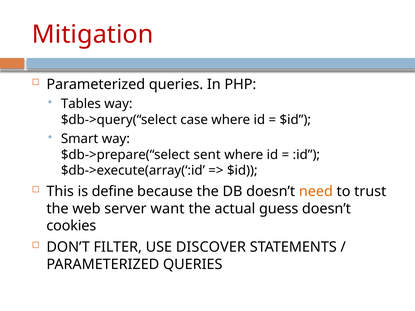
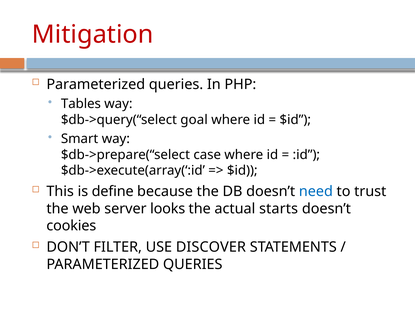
case: case -> goal
sent: sent -> case
need colour: orange -> blue
want: want -> looks
guess: guess -> starts
